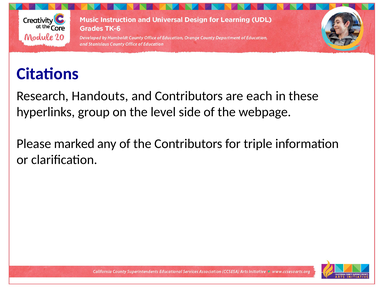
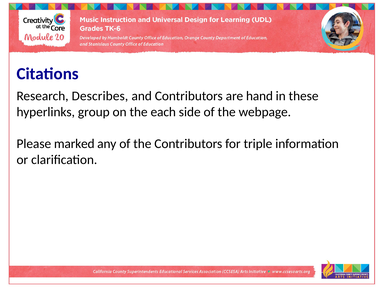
Handouts: Handouts -> Describes
each: each -> hand
level: level -> each
